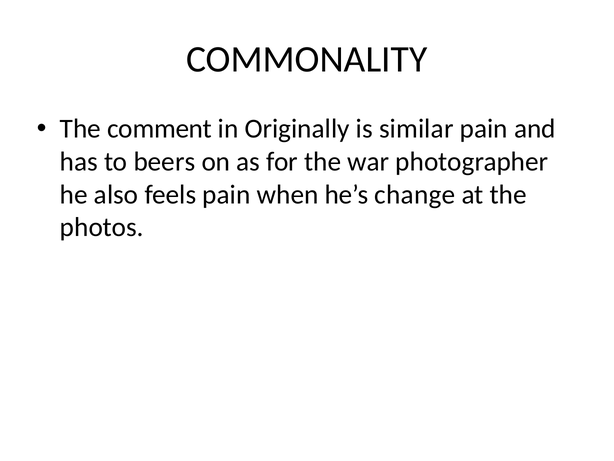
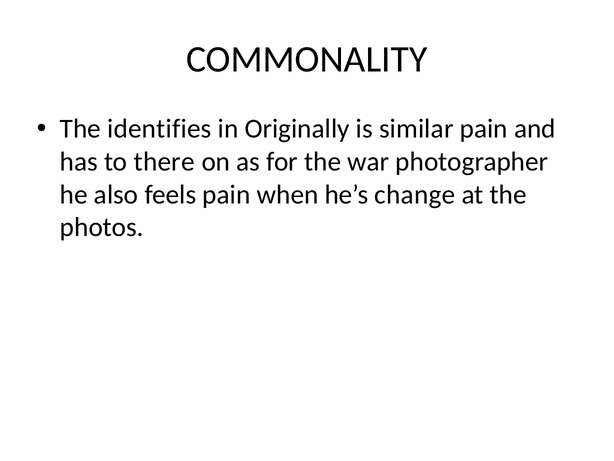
comment: comment -> identifies
beers: beers -> there
